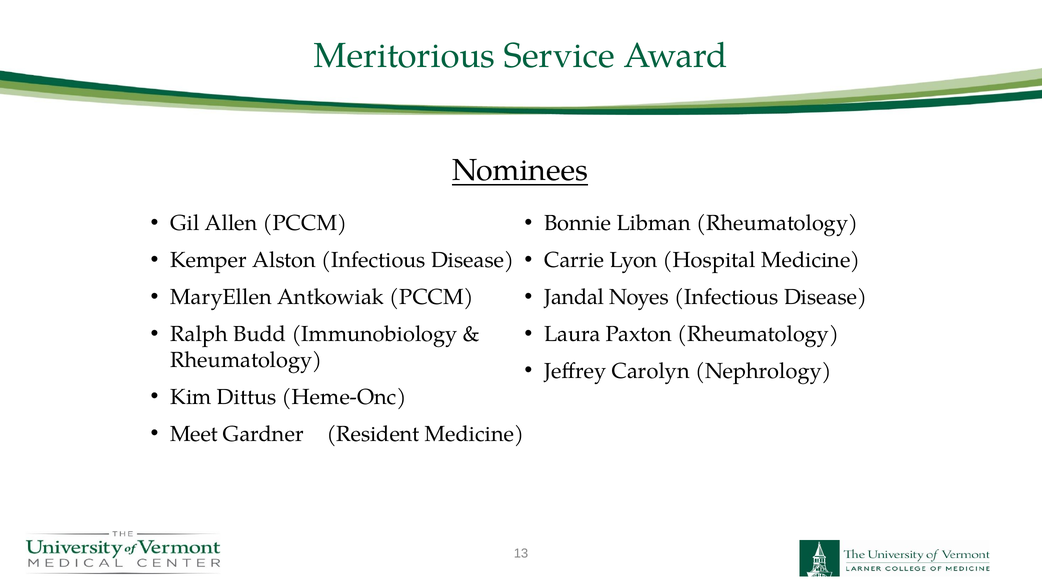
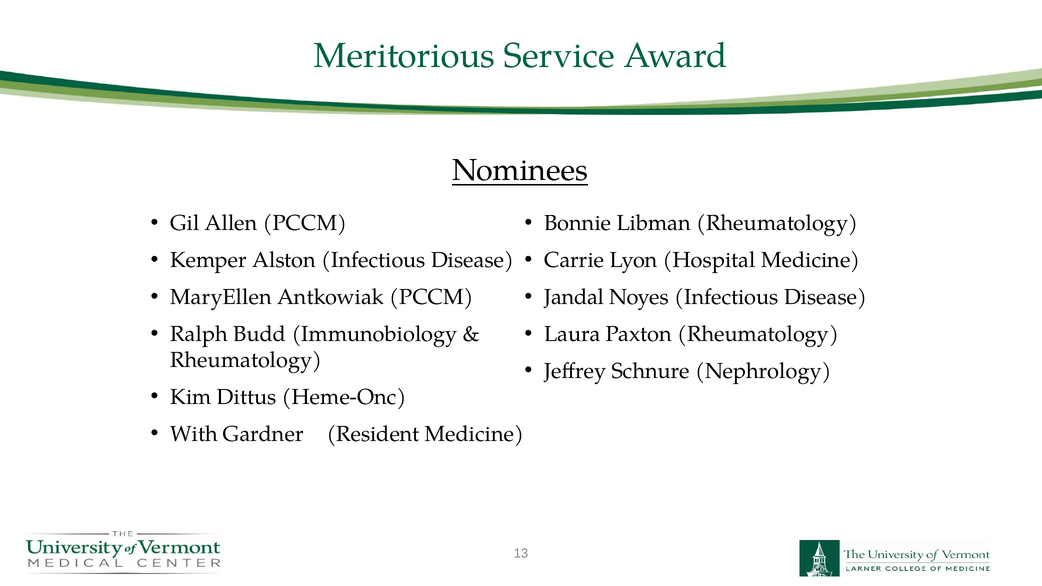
Carolyn: Carolyn -> Schnure
Meet: Meet -> With
